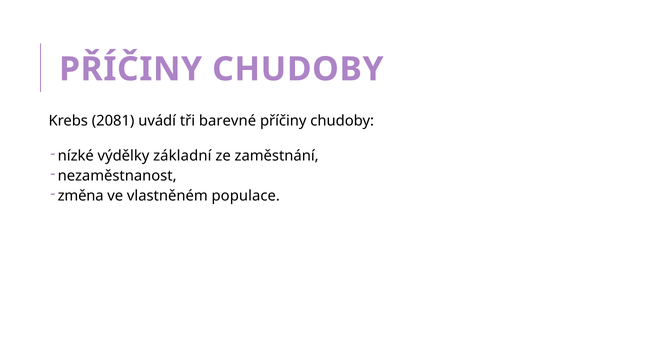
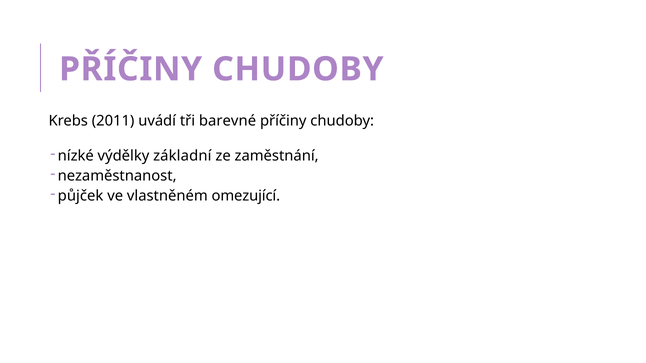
2081: 2081 -> 2011
změna: změna -> půjček
populace: populace -> omezující
